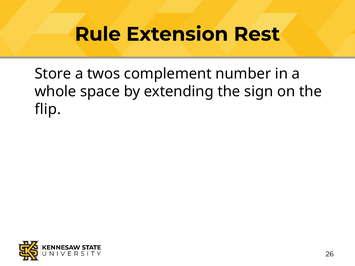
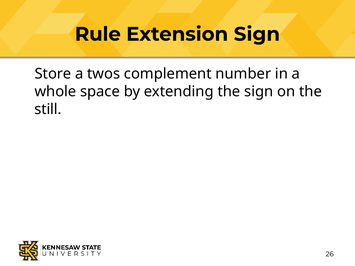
Extension Rest: Rest -> Sign
flip: flip -> still
